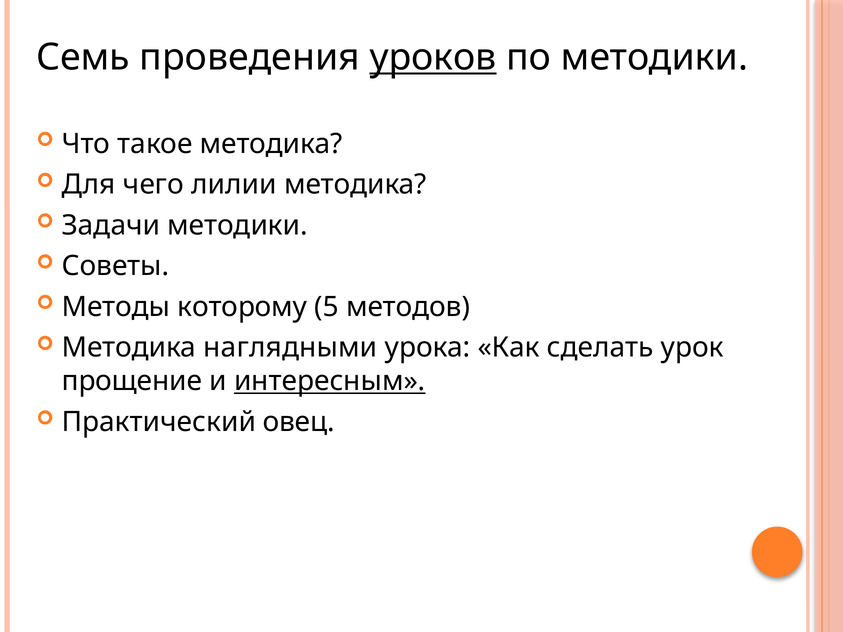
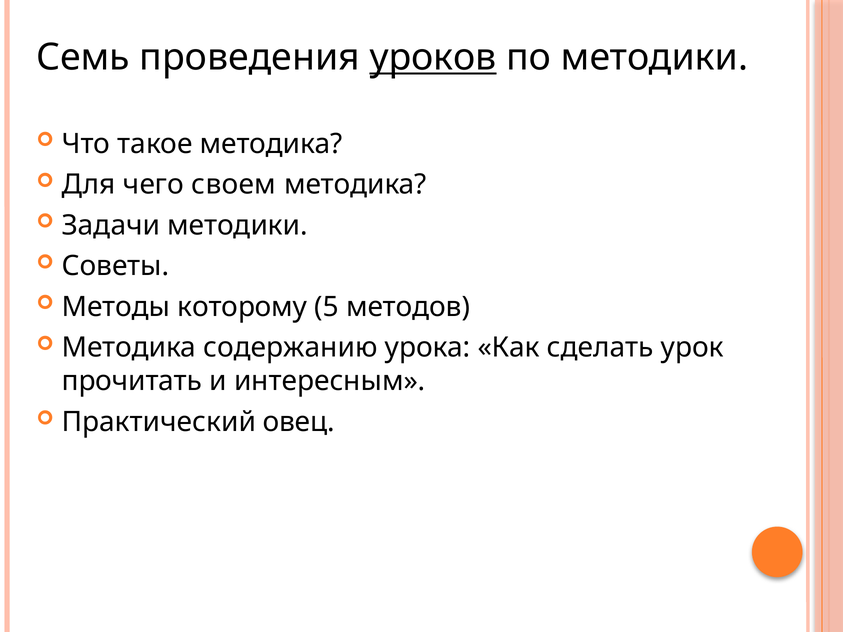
лилии: лилии -> своем
наглядными: наглядными -> содержанию
прощение: прощение -> прочитать
интересным underline: present -> none
